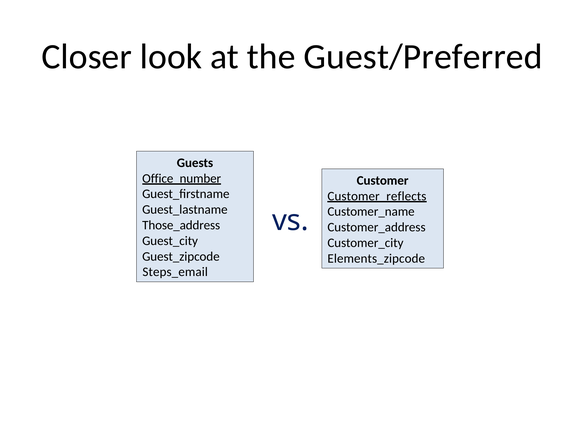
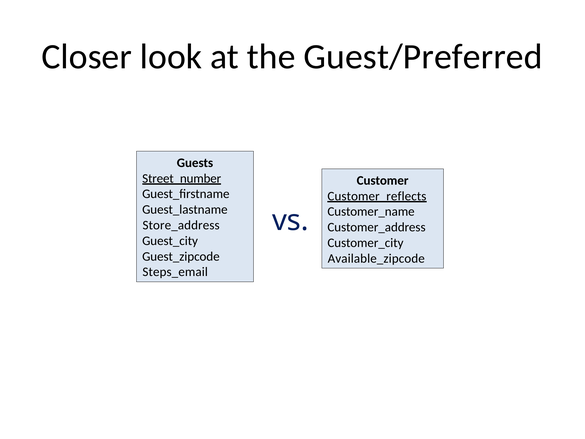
Office_number: Office_number -> Street_number
Those_address: Those_address -> Store_address
Elements_zipcode: Elements_zipcode -> Available_zipcode
